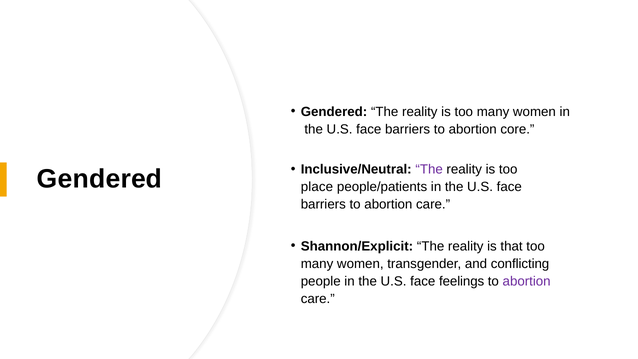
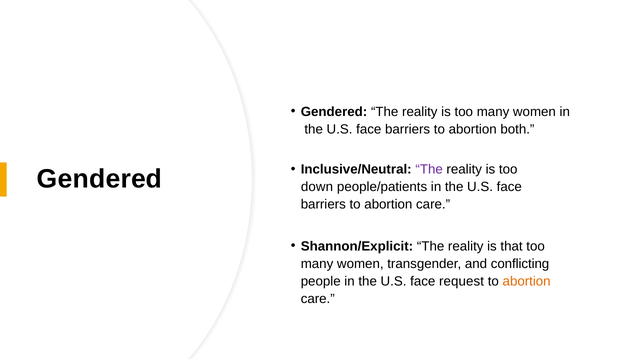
core: core -> both
place: place -> down
feelings: feelings -> request
abortion at (527, 281) colour: purple -> orange
